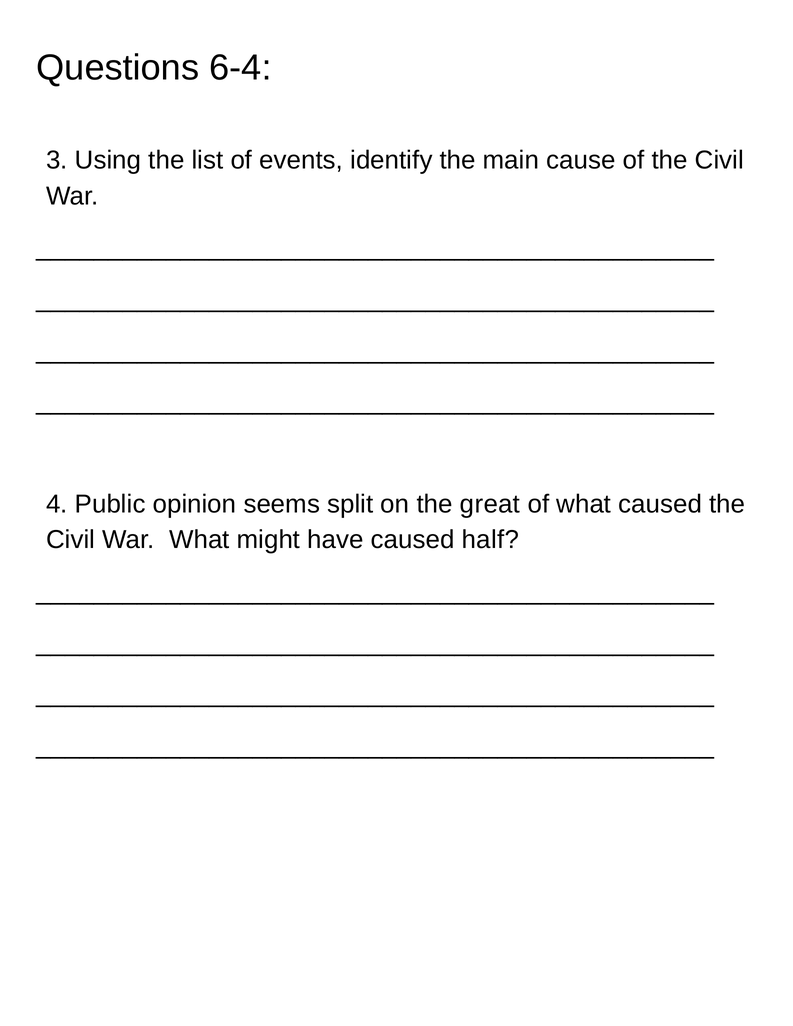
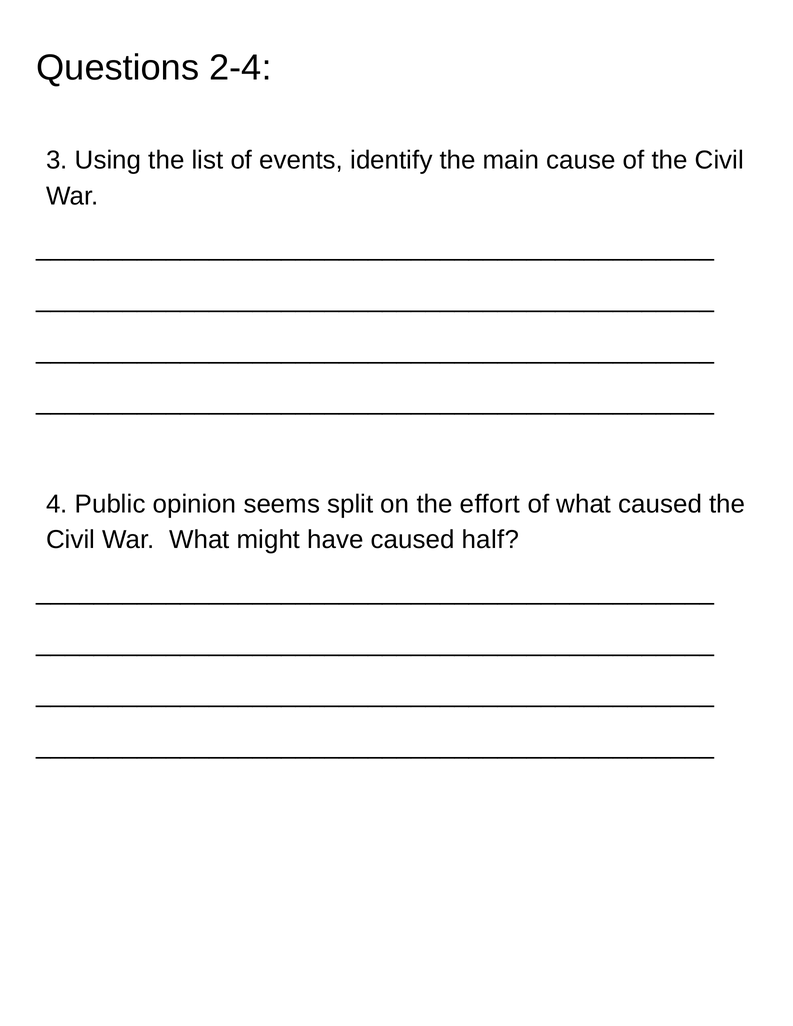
6-4: 6-4 -> 2-4
great: great -> effort
